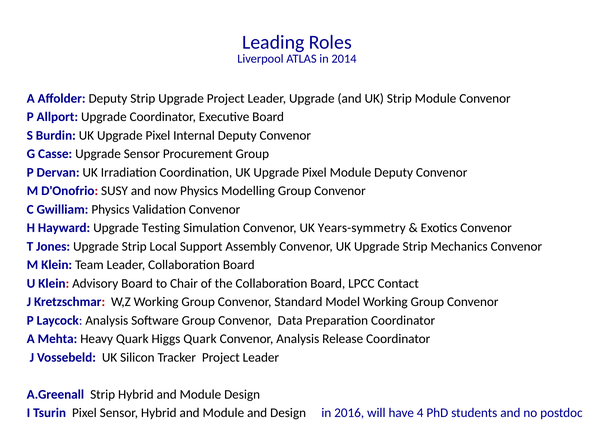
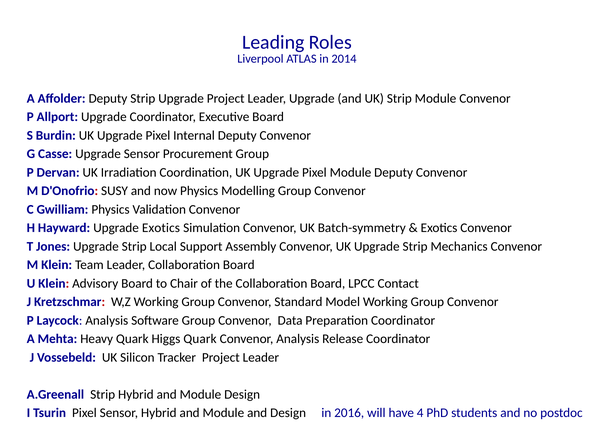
Upgrade Testing: Testing -> Exotics
Years-symmetry: Years-symmetry -> Batch-symmetry
